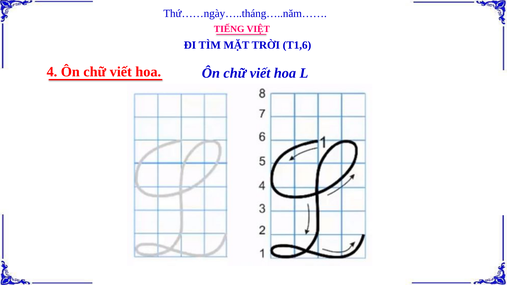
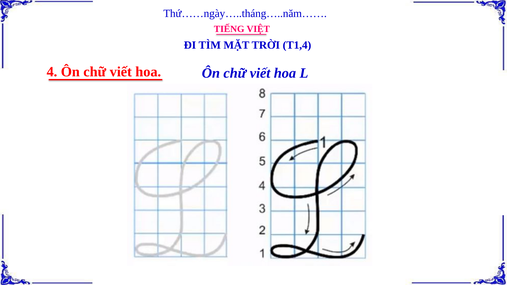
T1,6: T1,6 -> T1,4
